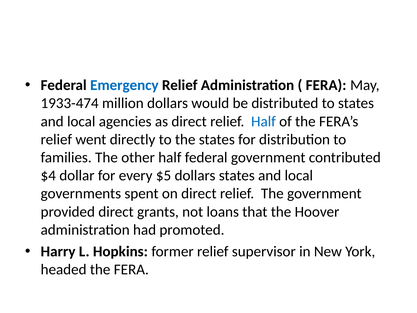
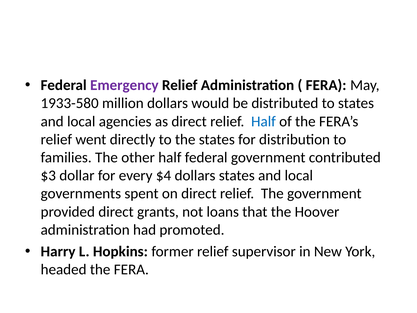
Emergency colour: blue -> purple
1933-474: 1933-474 -> 1933-580
$4: $4 -> $3
$5: $5 -> $4
